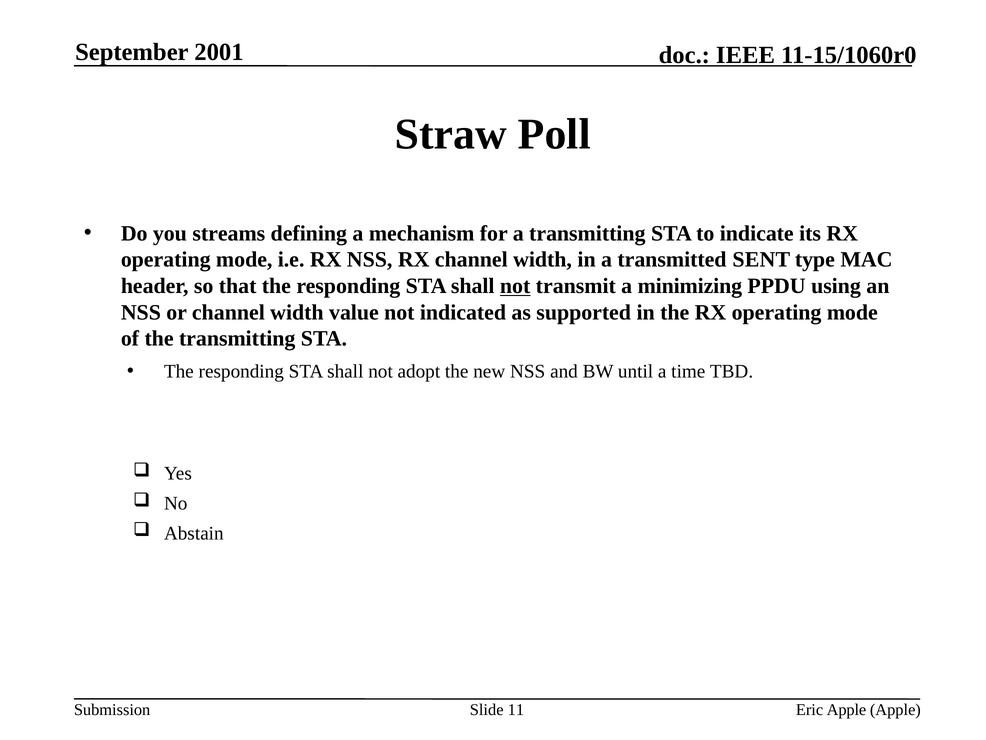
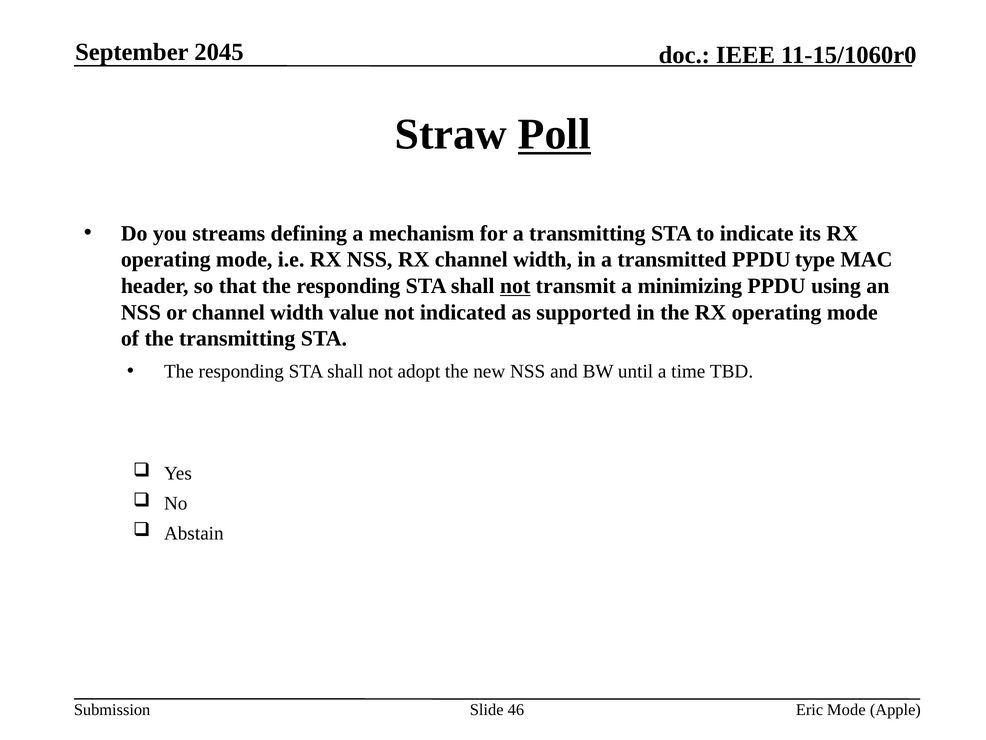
2001: 2001 -> 2045
Poll underline: none -> present
transmitted SENT: SENT -> PPDU
11: 11 -> 46
Eric Apple: Apple -> Mode
